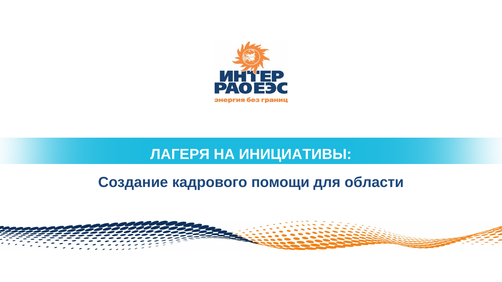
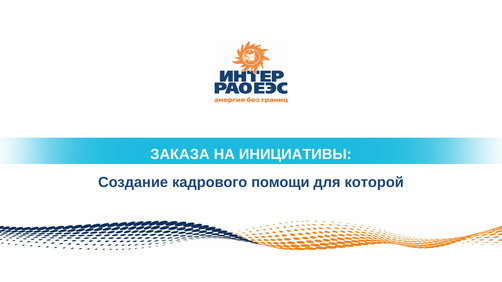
ЛАГЕРЯ: ЛАГЕРЯ -> ЗАКАЗА
области: области -> которой
